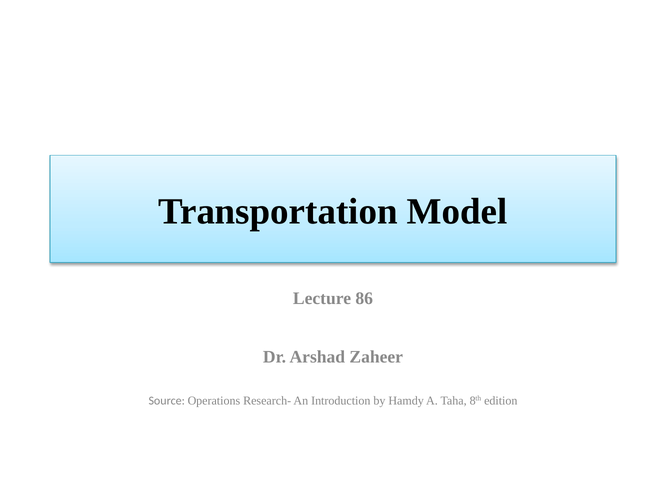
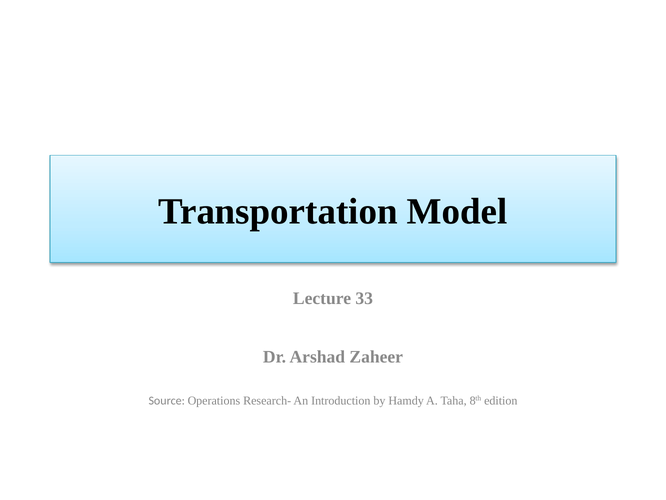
86: 86 -> 33
